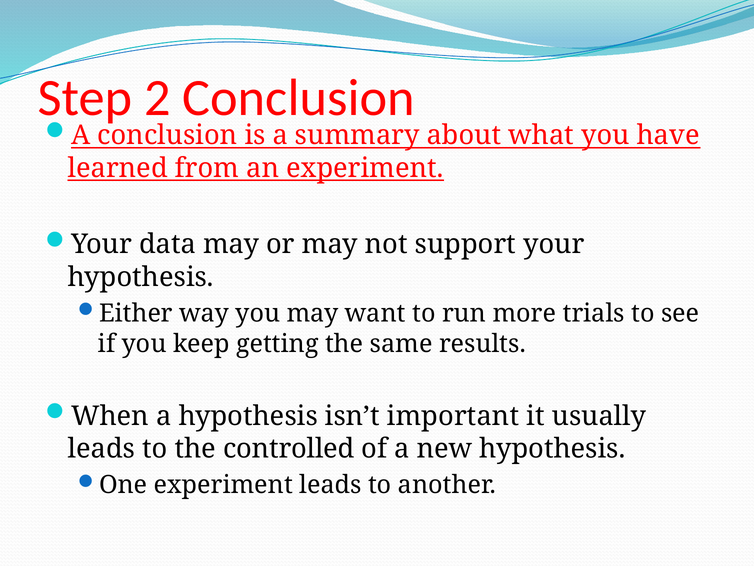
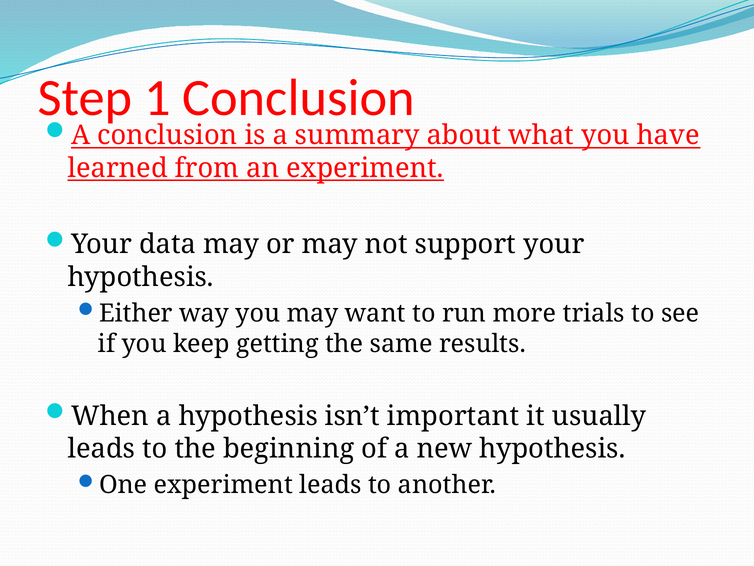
2: 2 -> 1
controlled: controlled -> beginning
